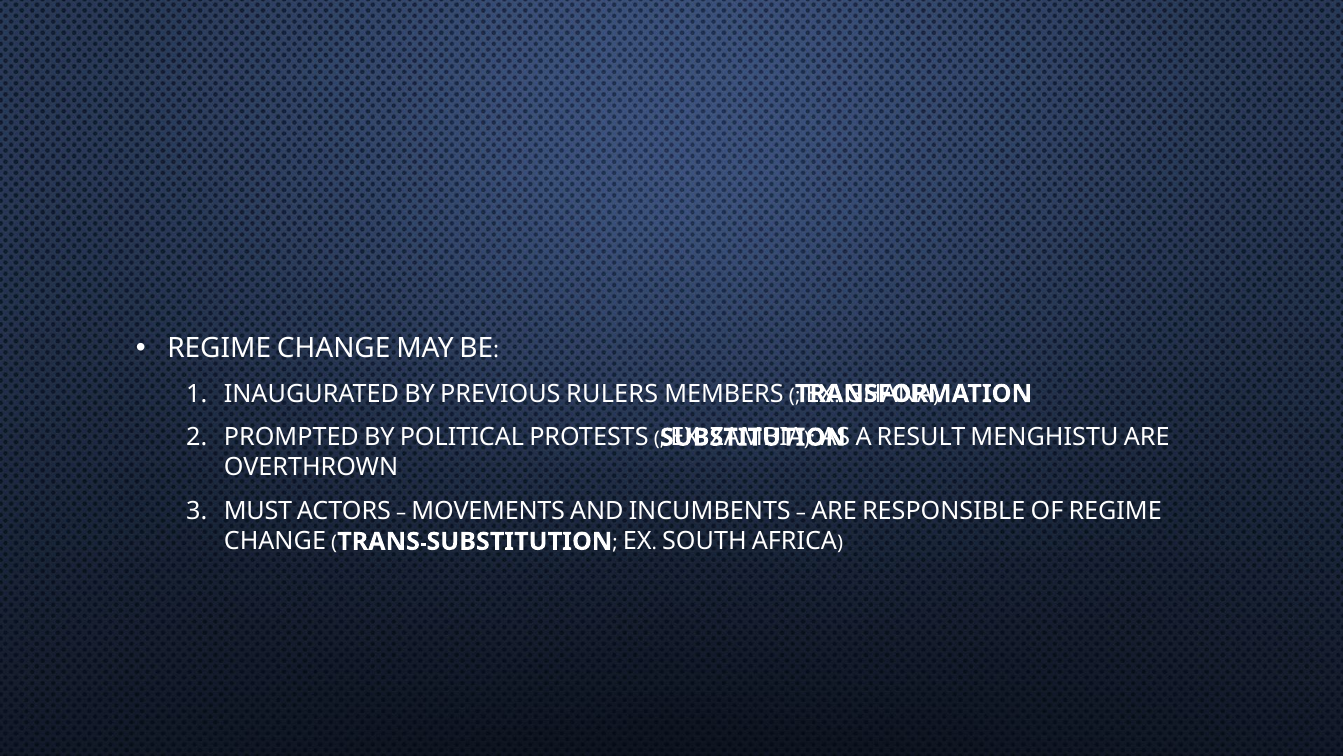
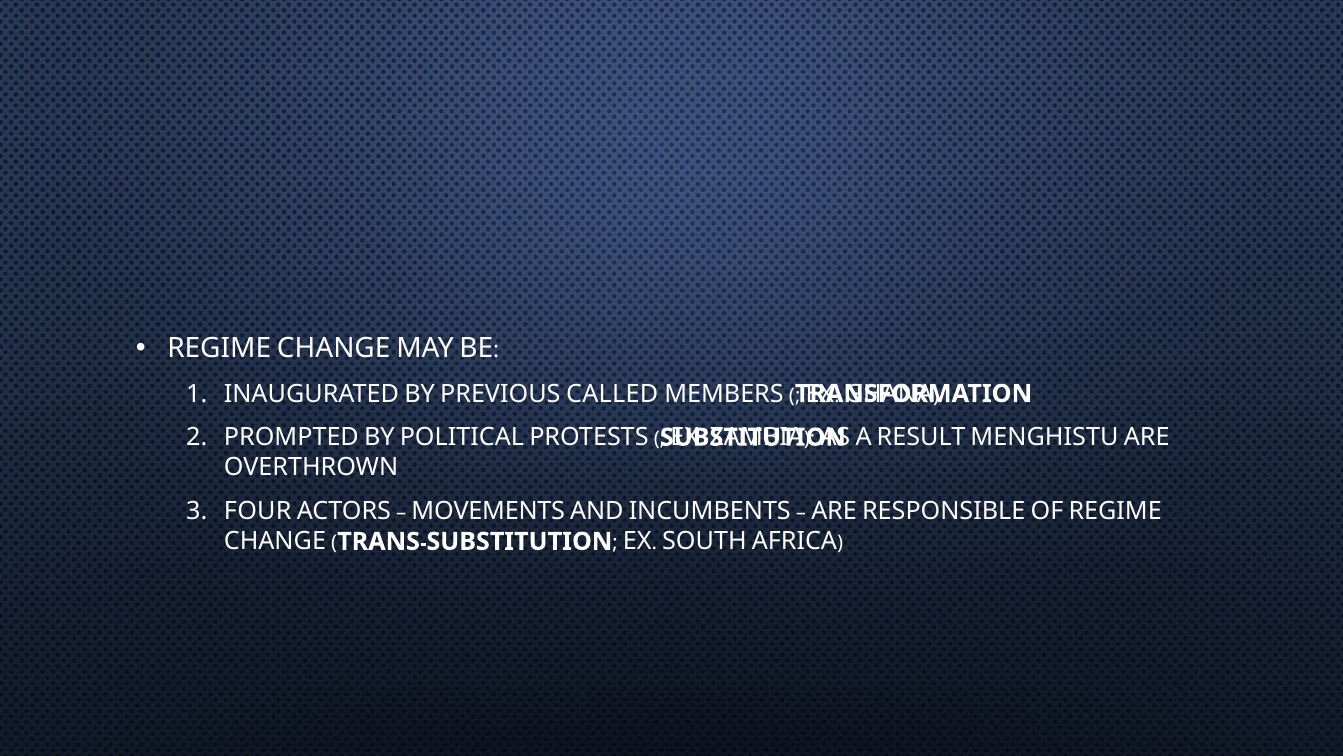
RULERS: RULERS -> CALLED
MUST: MUST -> FOUR
